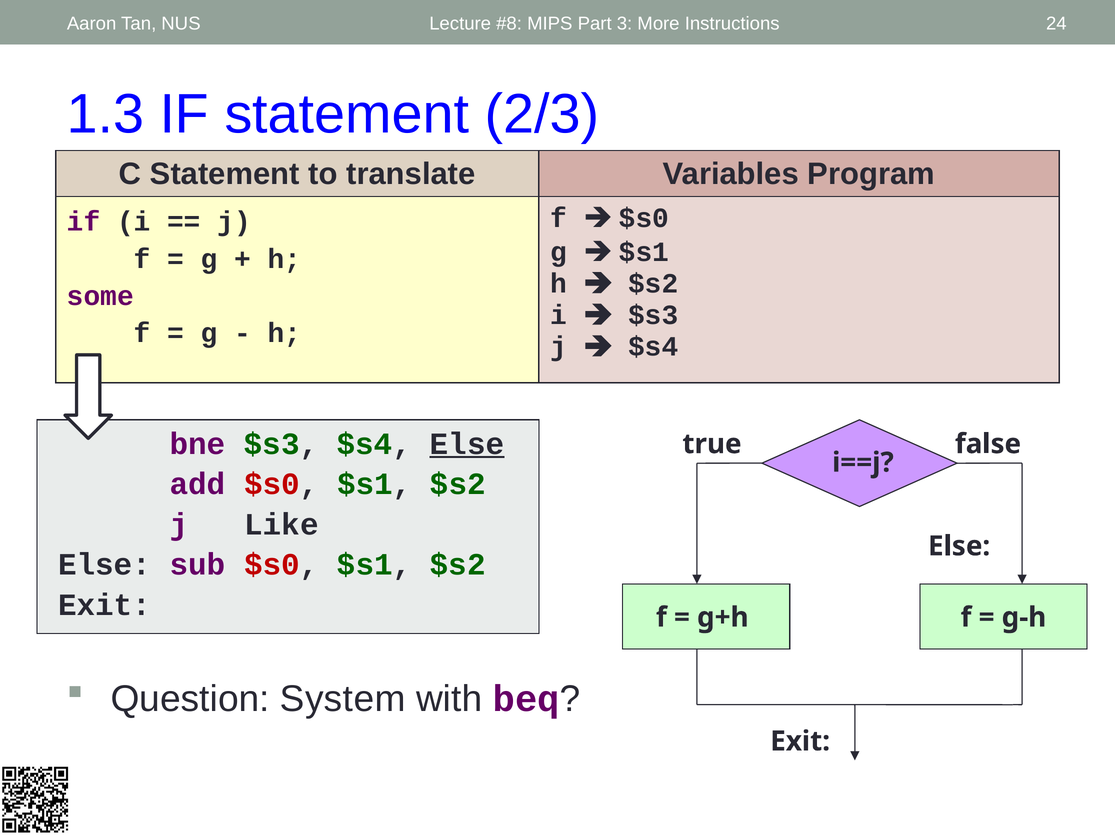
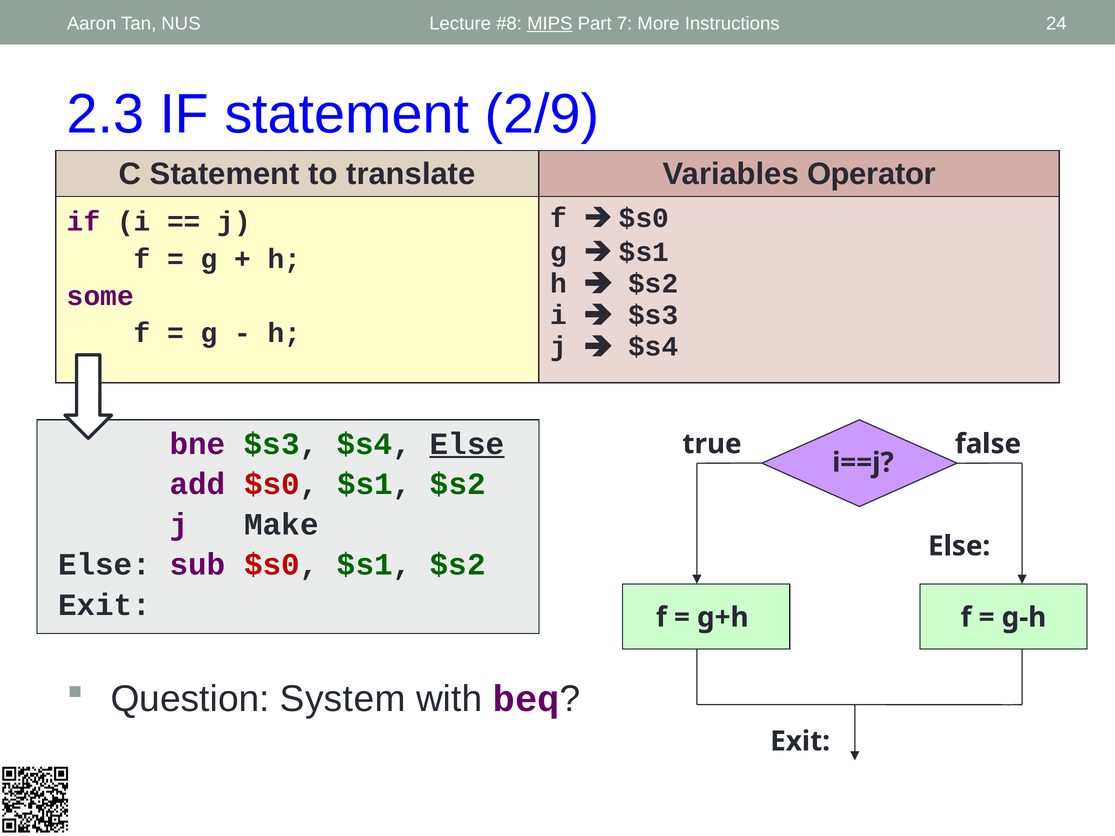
MIPS underline: none -> present
3: 3 -> 7
1.3: 1.3 -> 2.3
2/3: 2/3 -> 2/9
Program: Program -> Operator
Like: Like -> Make
